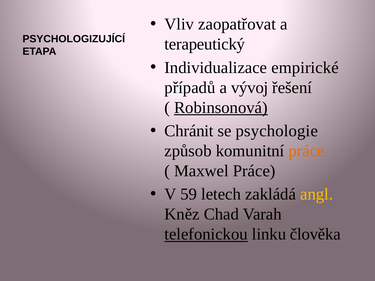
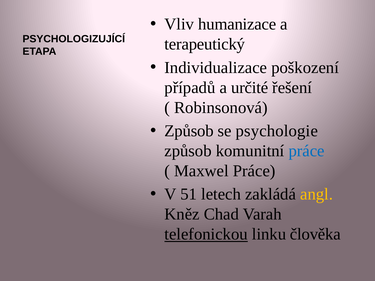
zaopatřovat: zaopatřovat -> humanizace
empirické: empirické -> poškození
vývoj: vývoj -> určité
Robinsonová underline: present -> none
Chránit at (189, 131): Chránit -> Způsob
práce at (307, 151) colour: orange -> blue
59: 59 -> 51
